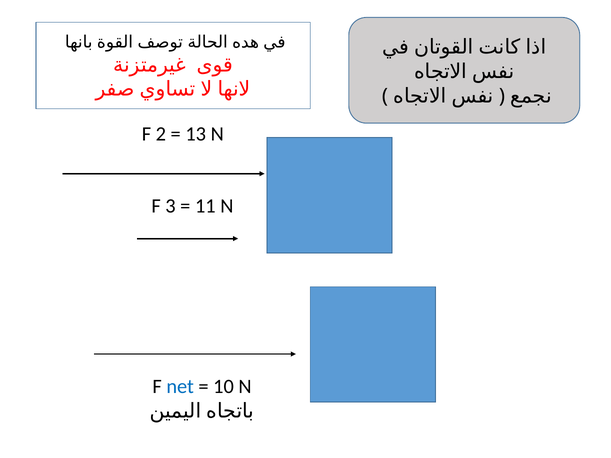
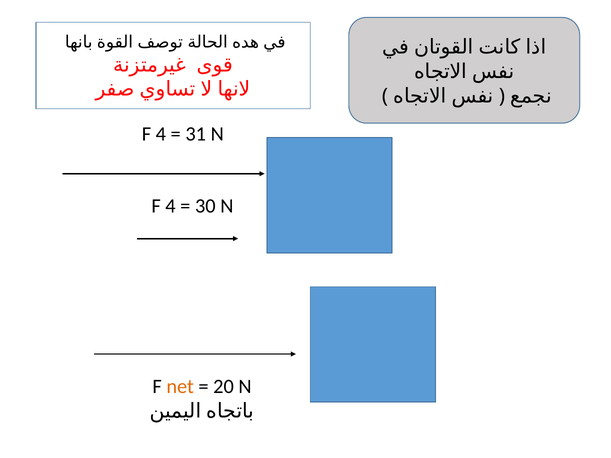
2 at (161, 134): 2 -> 4
13: 13 -> 31
3 at (171, 206): 3 -> 4
11: 11 -> 30
net colour: blue -> orange
10: 10 -> 20
